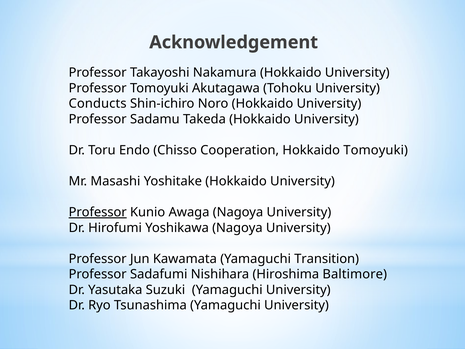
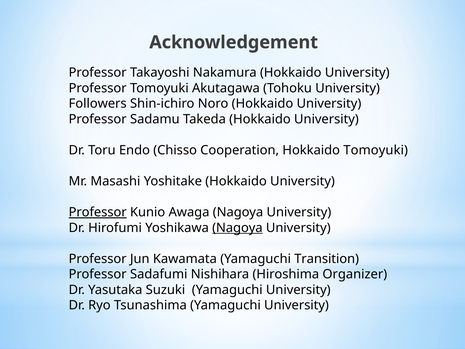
Conducts: Conducts -> Followers
Nagoya at (237, 228) underline: none -> present
Baltimore: Baltimore -> Organizer
